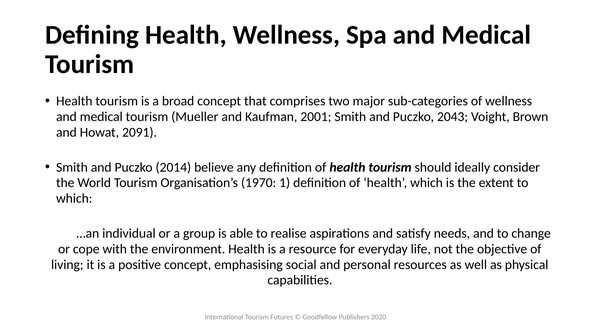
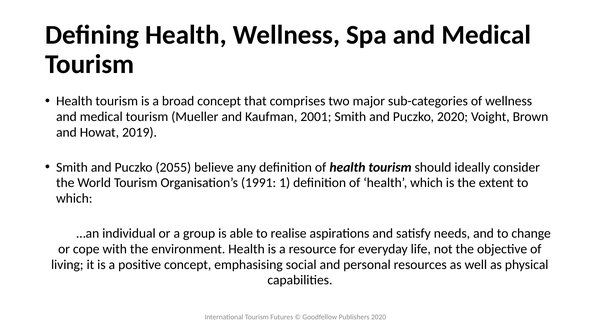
Puczko 2043: 2043 -> 2020
2091: 2091 -> 2019
2014: 2014 -> 2055
1970: 1970 -> 1991
